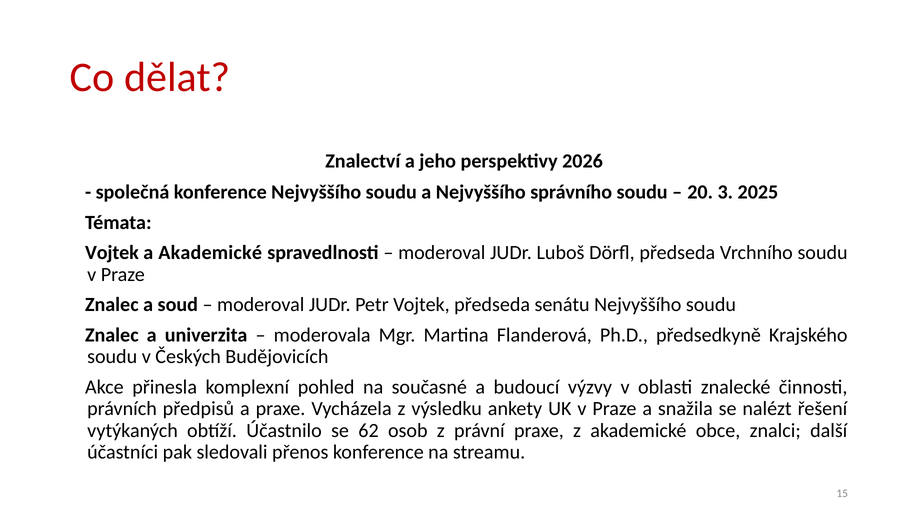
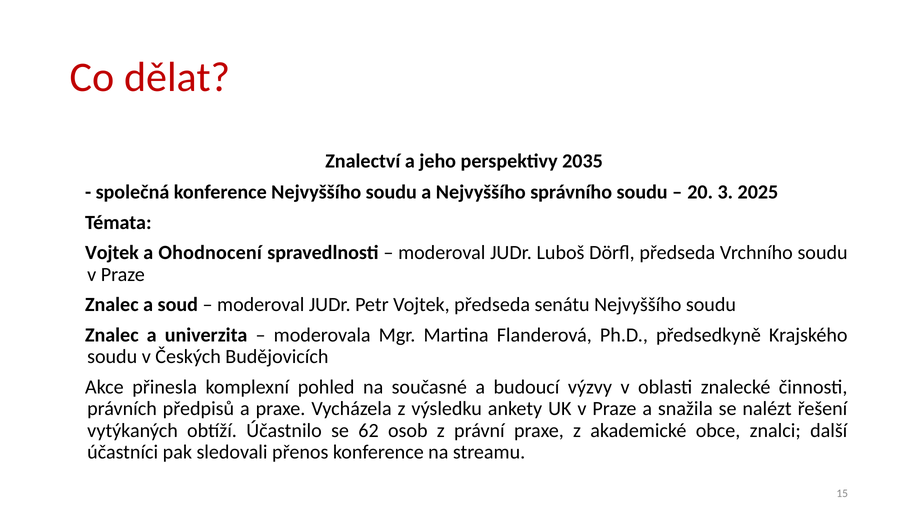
2026: 2026 -> 2035
a Akademické: Akademické -> Ohodnocení
